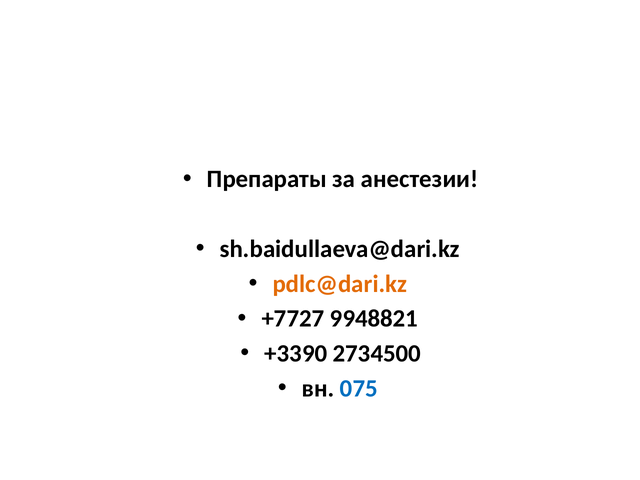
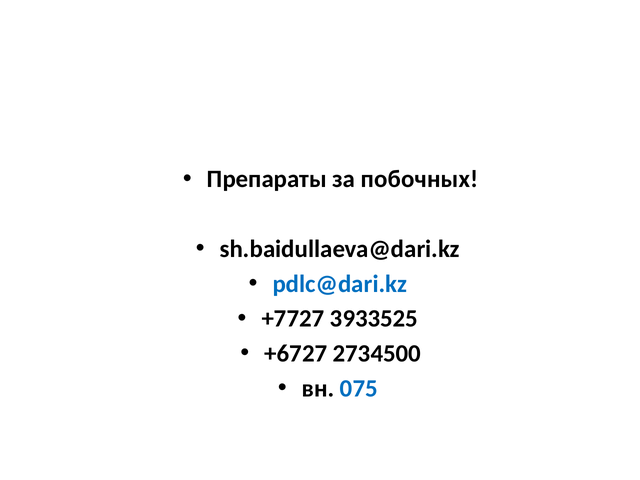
анестезии: анестезии -> побочных
pdlc@dari.kz colour: orange -> blue
9948821: 9948821 -> 3933525
+3390: +3390 -> +6727
